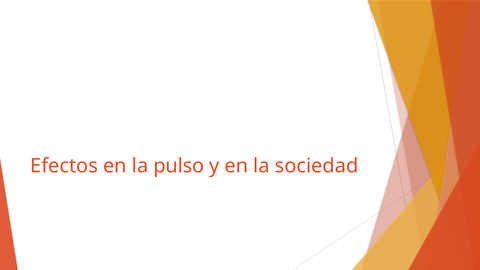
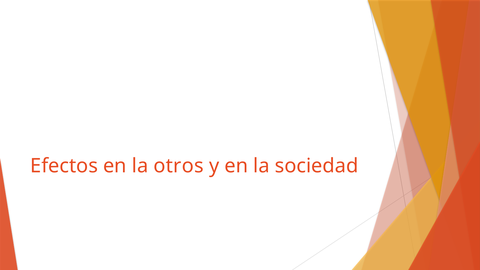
pulso: pulso -> otros
